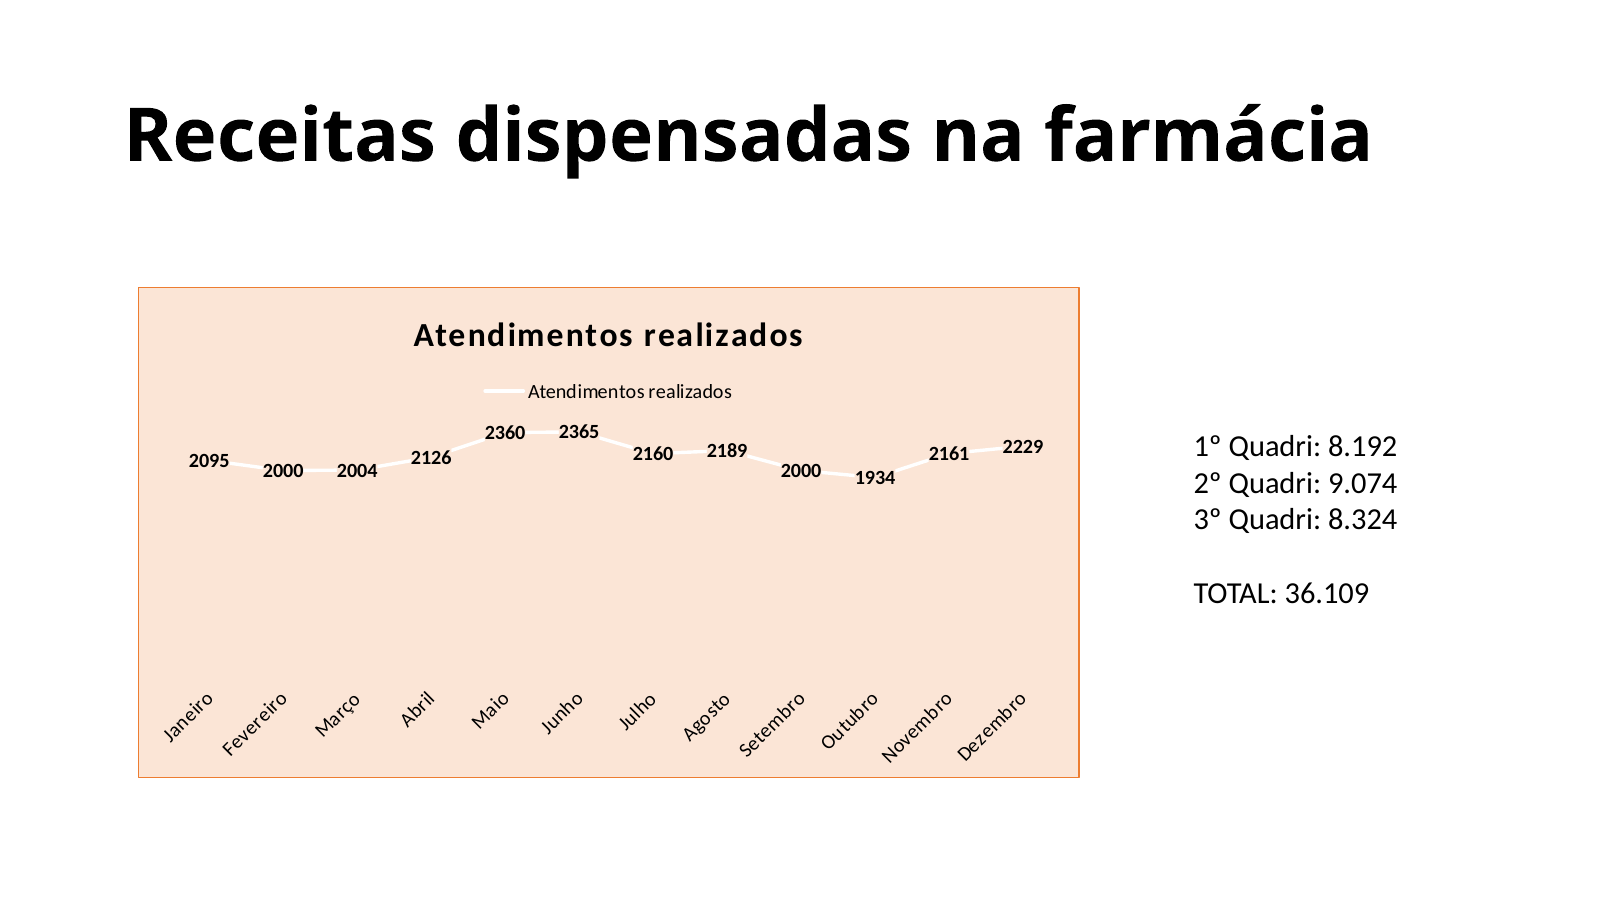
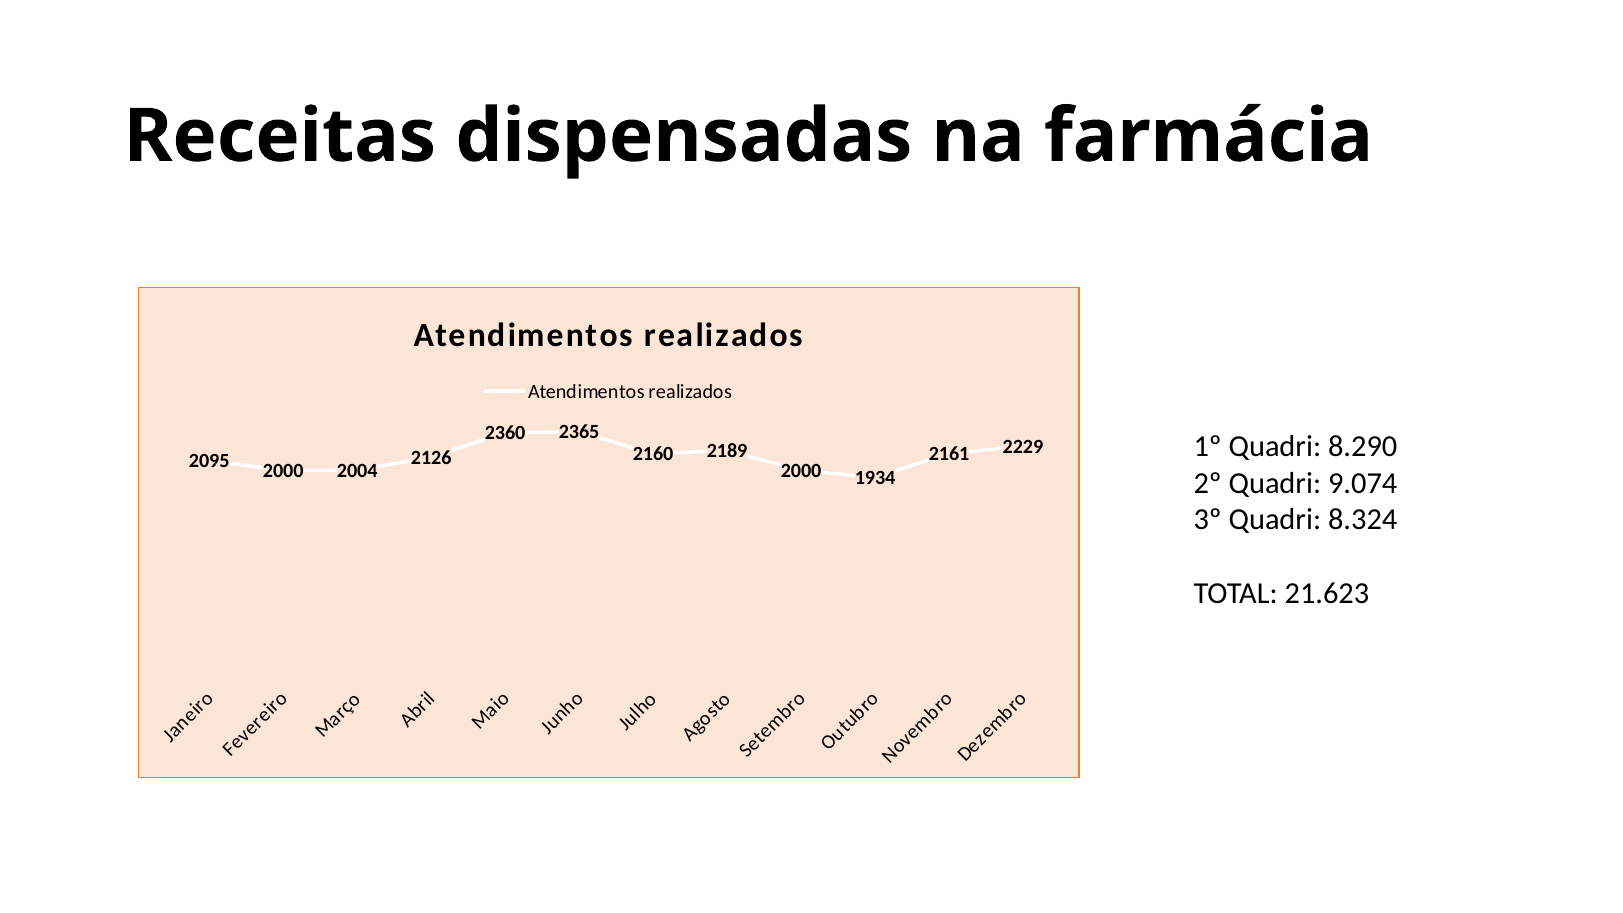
8.192: 8.192 -> 8.290
36.109: 36.109 -> 21.623
